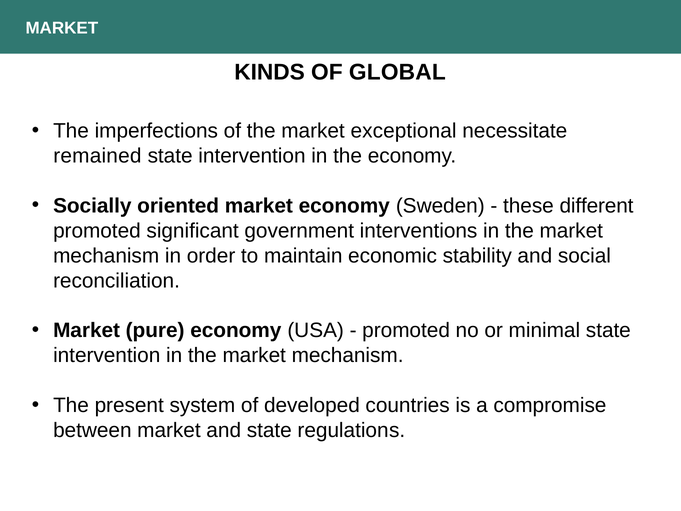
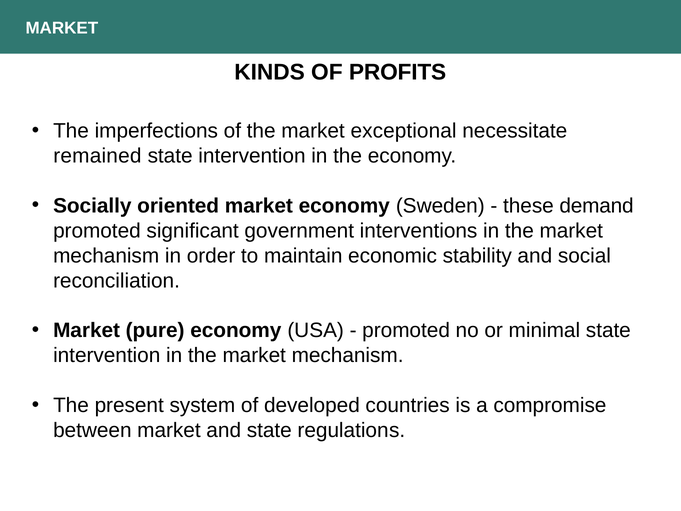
GLOBAL: GLOBAL -> PROFITS
different: different -> demand
